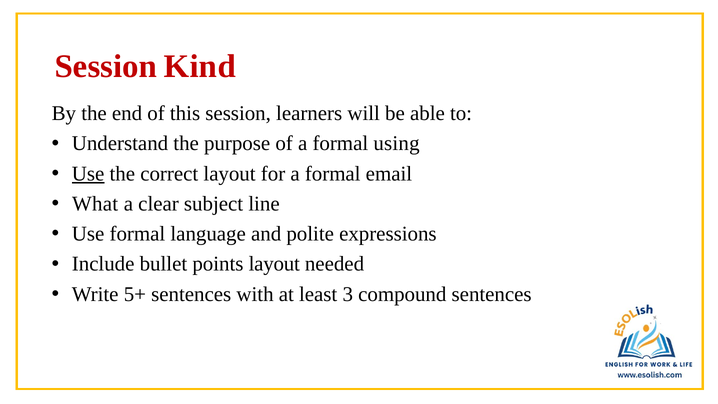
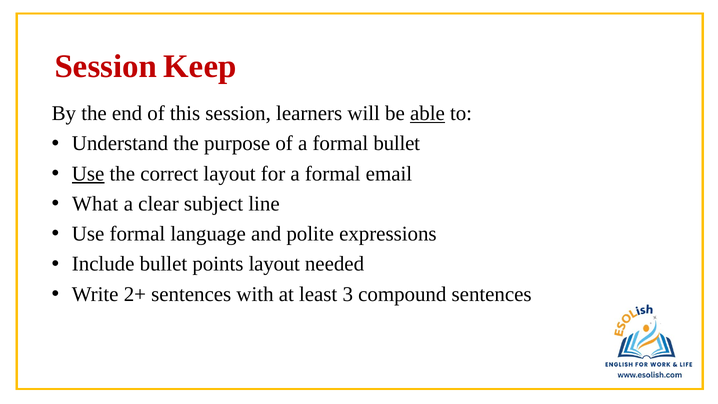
Kind: Kind -> Keep
able underline: none -> present
formal using: using -> bullet
5+: 5+ -> 2+
